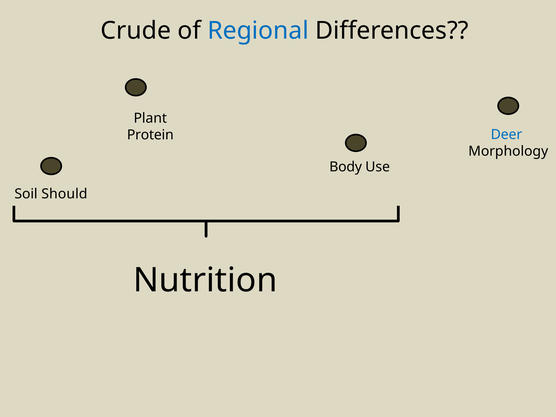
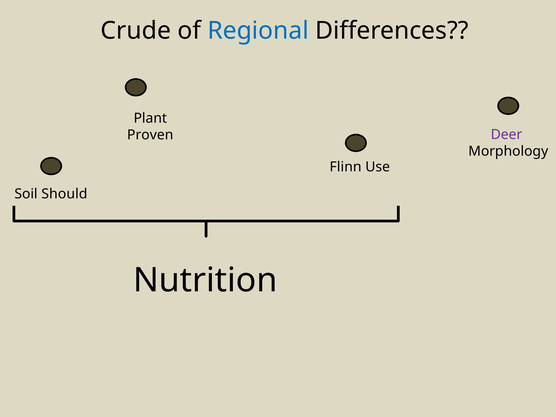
Deer colour: blue -> purple
Protein: Protein -> Proven
Body: Body -> Flinn
